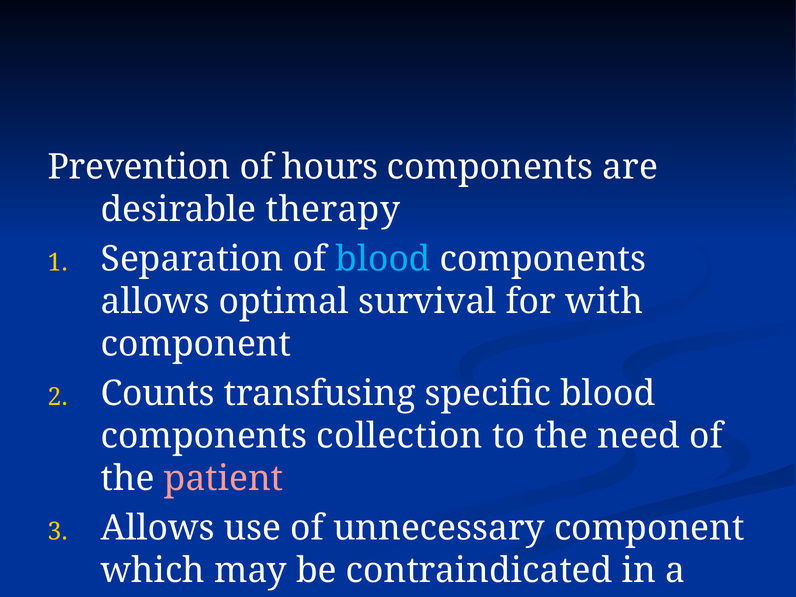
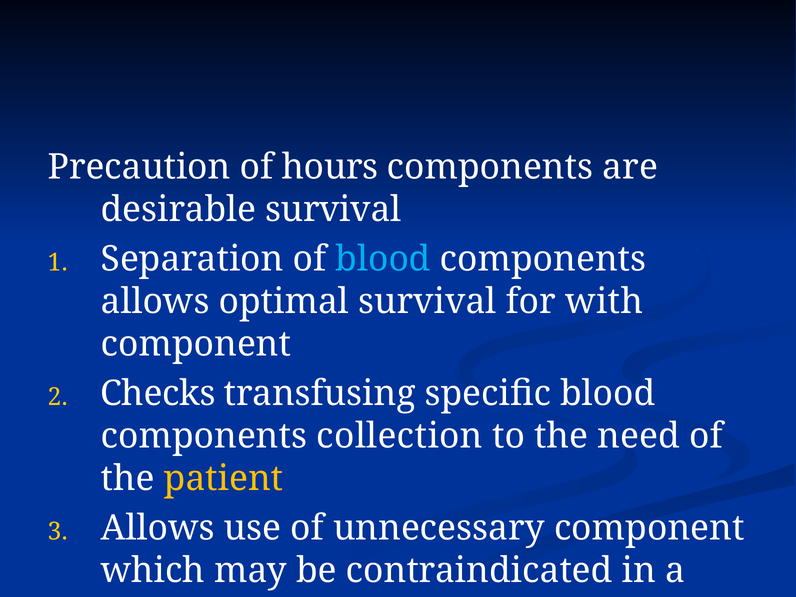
Prevention: Prevention -> Precaution
desirable therapy: therapy -> survival
Counts: Counts -> Checks
patient at (224, 478) colour: pink -> yellow
